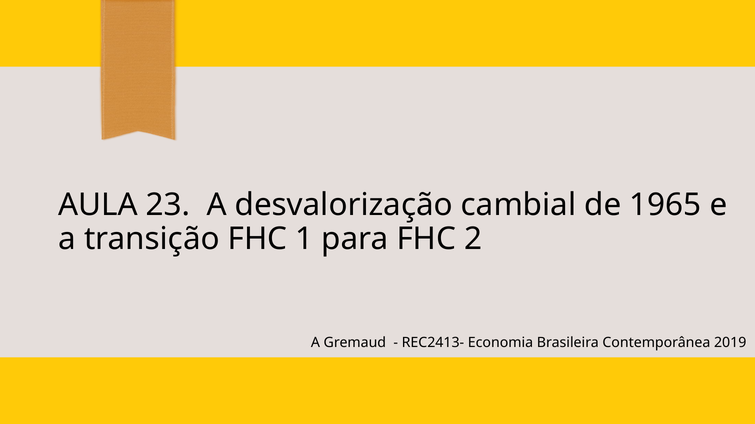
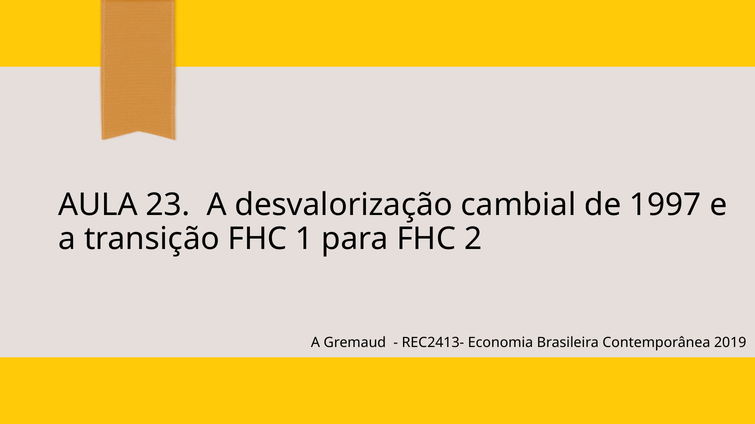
1965: 1965 -> 1997
